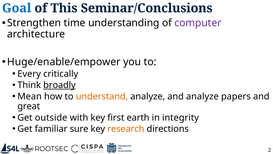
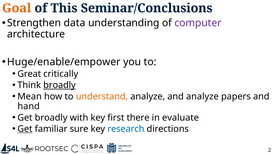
Goal colour: blue -> orange
time: time -> data
Every: Every -> Great
great: great -> hand
Get outside: outside -> broadly
earth: earth -> there
integrity: integrity -> evaluate
Get at (25, 129) underline: none -> present
research colour: orange -> blue
